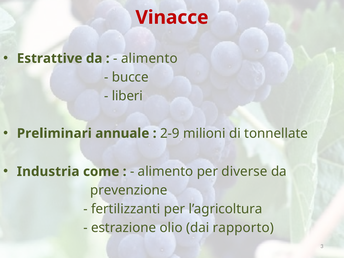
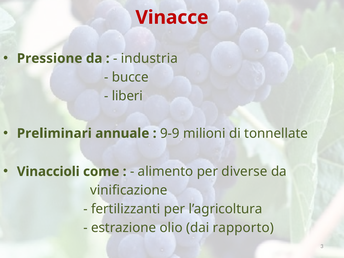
Estrattive: Estrattive -> Pressione
alimento at (149, 58): alimento -> industria
2-9: 2-9 -> 9-9
Industria: Industria -> Vinaccioli
prevenzione: prevenzione -> vinificazione
